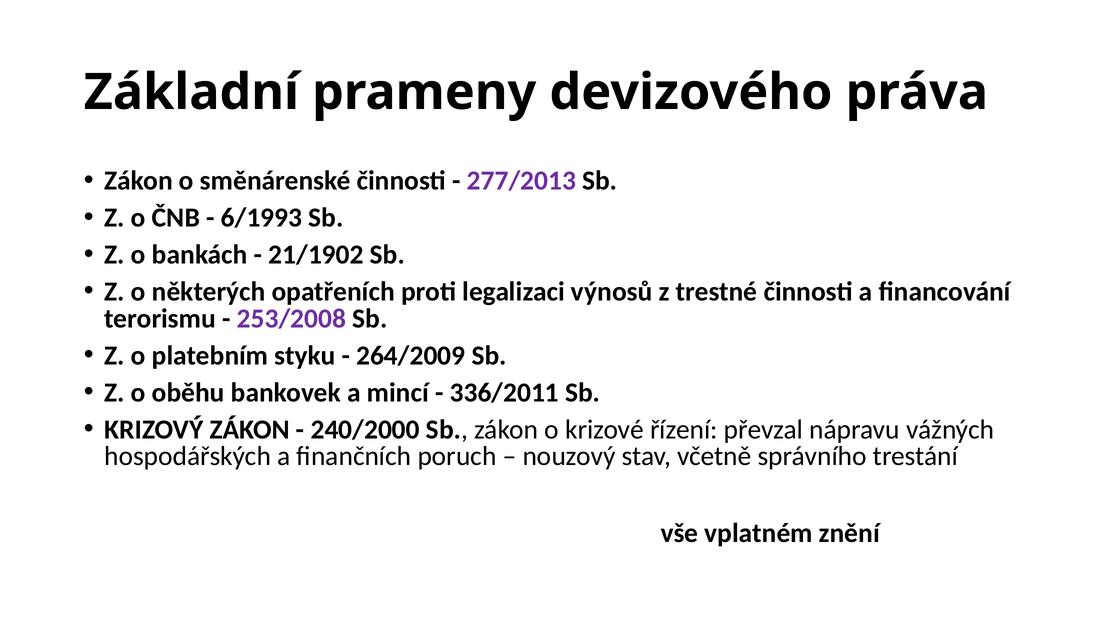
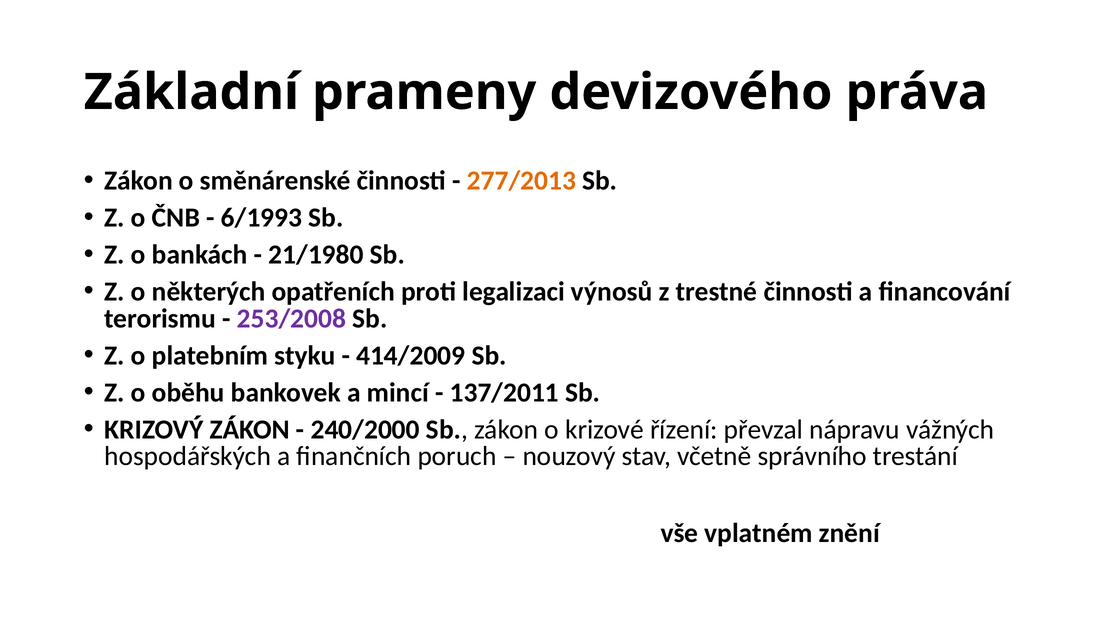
277/2013 colour: purple -> orange
21/1902: 21/1902 -> 21/1980
264/2009: 264/2009 -> 414/2009
336/2011: 336/2011 -> 137/2011
